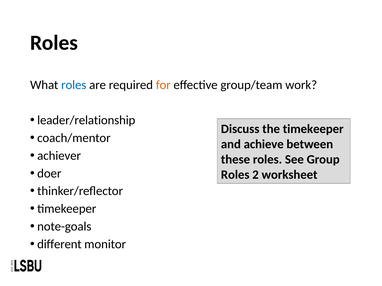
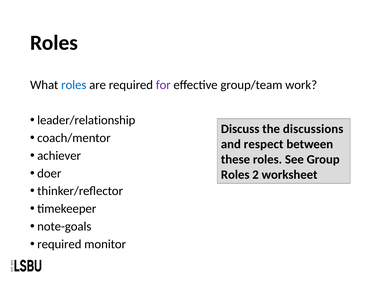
for colour: orange -> purple
the timekeeper: timekeeper -> discussions
achieve: achieve -> respect
different at (59, 245): different -> required
